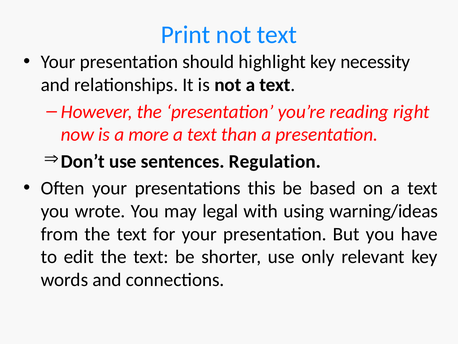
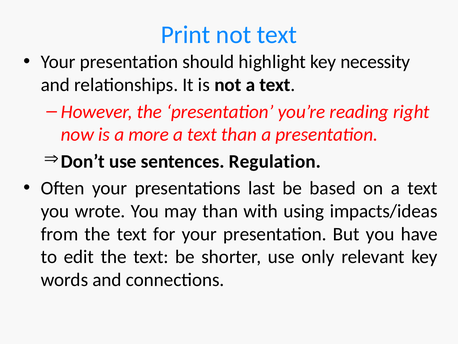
this: this -> last
may legal: legal -> than
warning/ideas: warning/ideas -> impacts/ideas
